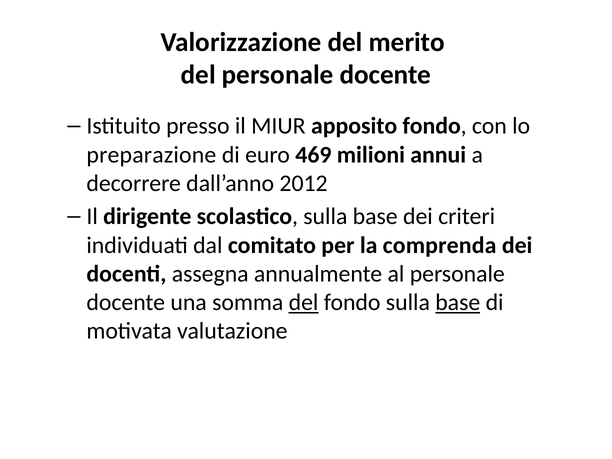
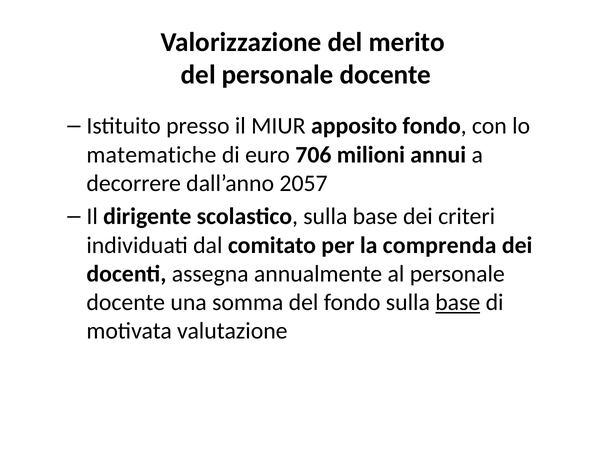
preparazione: preparazione -> matematiche
469: 469 -> 706
2012: 2012 -> 2057
del at (304, 302) underline: present -> none
